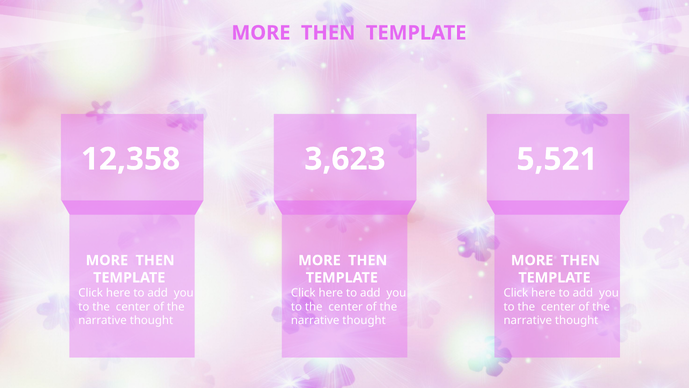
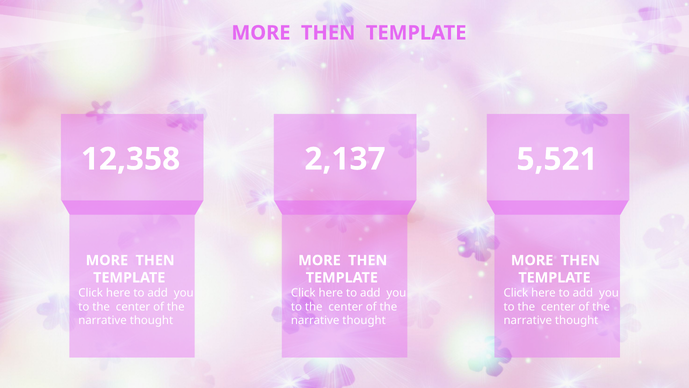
3,623: 3,623 -> 2,137
